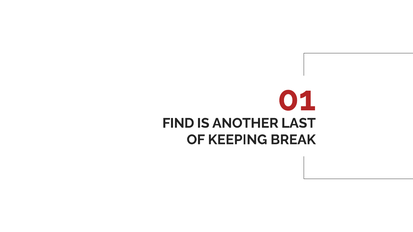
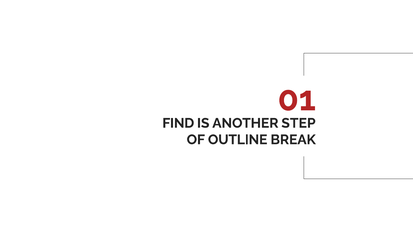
LAST: LAST -> STEP
KEEPING: KEEPING -> OUTLINE
